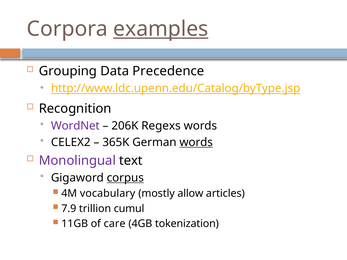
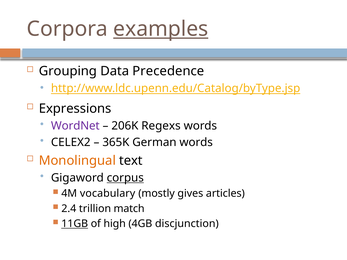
Recognition: Recognition -> Expressions
words at (196, 142) underline: present -> none
Monolingual colour: purple -> orange
allow: allow -> gives
7.9: 7.9 -> 2.4
cumul: cumul -> match
11GB underline: none -> present
care: care -> high
tokenization: tokenization -> discjunction
